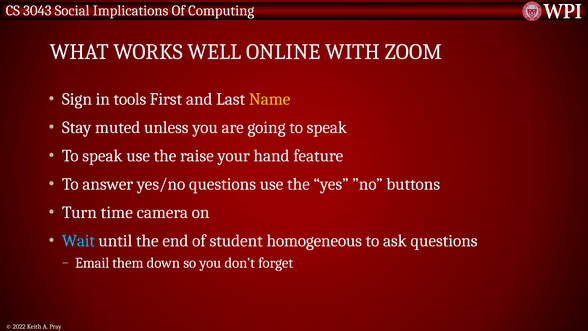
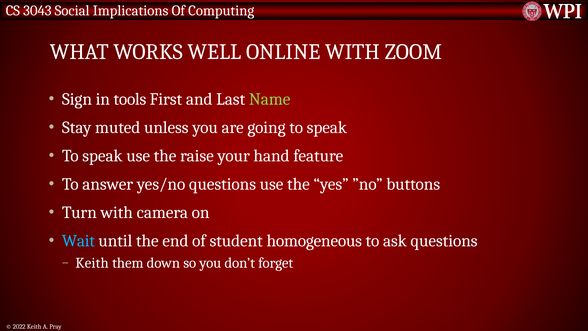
Name colour: yellow -> light green
Turn time: time -> with
Email at (92, 263): Email -> Keith
